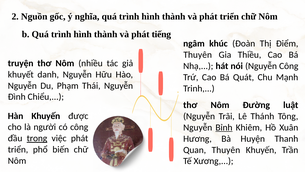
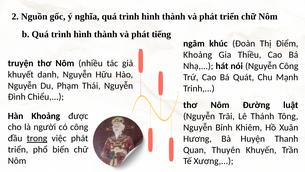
Thuyên at (198, 55): Thuyên -> Khoảng
Hàn Khuyến: Khuyến -> Khoảng
Bỉnh underline: present -> none
